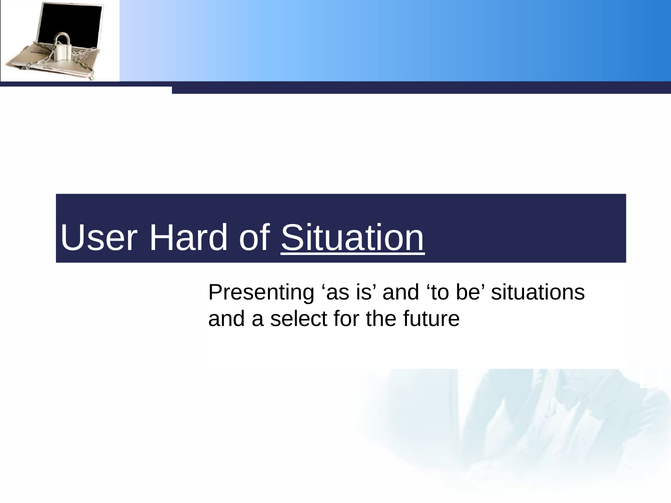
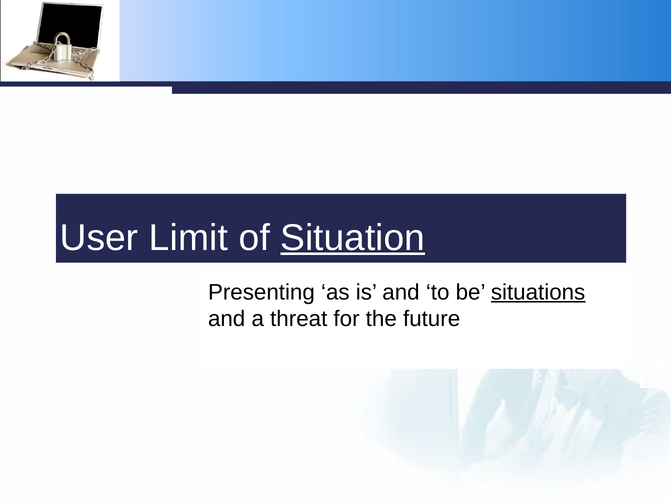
Hard: Hard -> Limit
situations underline: none -> present
select: select -> threat
